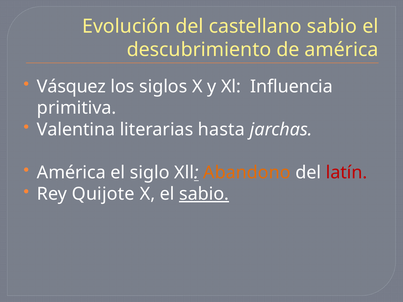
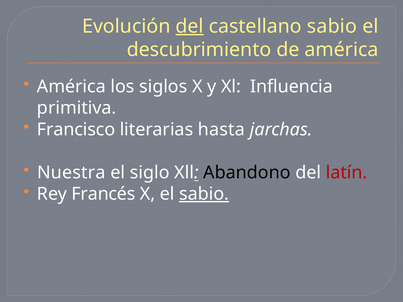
del at (190, 26) underline: none -> present
Vásquez at (71, 87): Vásquez -> América
Valentina: Valentina -> Francisco
América at (71, 173): América -> Nuestra
Abandono colour: orange -> black
Quijote: Quijote -> Francés
